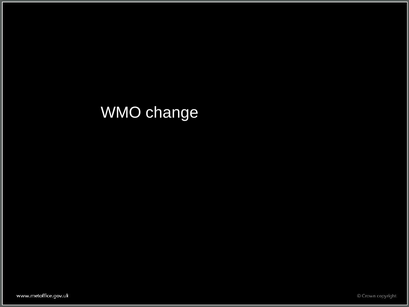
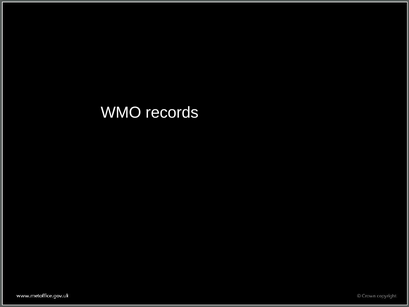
change: change -> records
